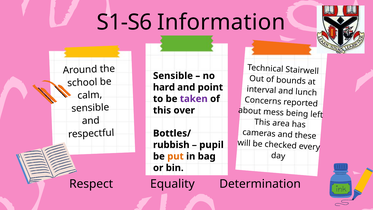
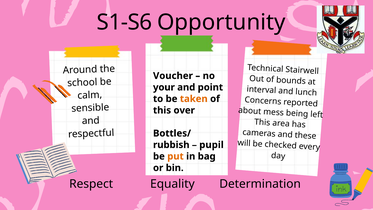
Information: Information -> Opportunity
Sensible at (173, 76): Sensible -> Voucher
hard: hard -> your
taken colour: purple -> orange
